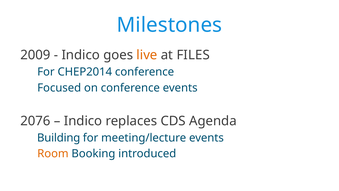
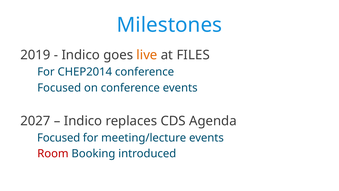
2009: 2009 -> 2019
2076: 2076 -> 2027
Building at (59, 138): Building -> Focused
Room colour: orange -> red
